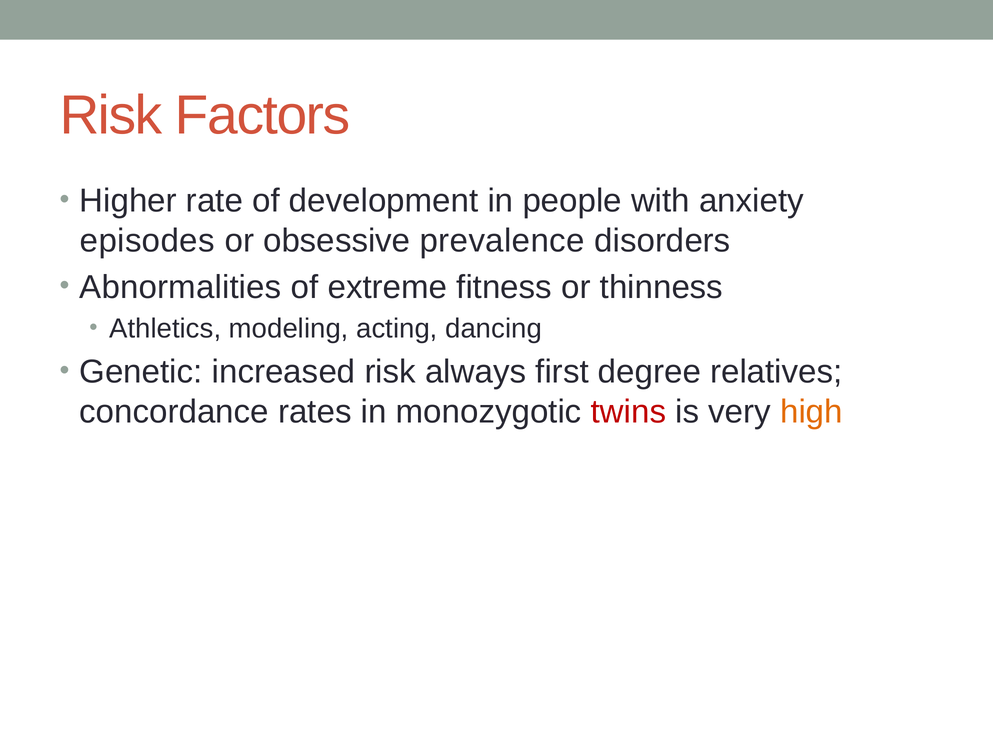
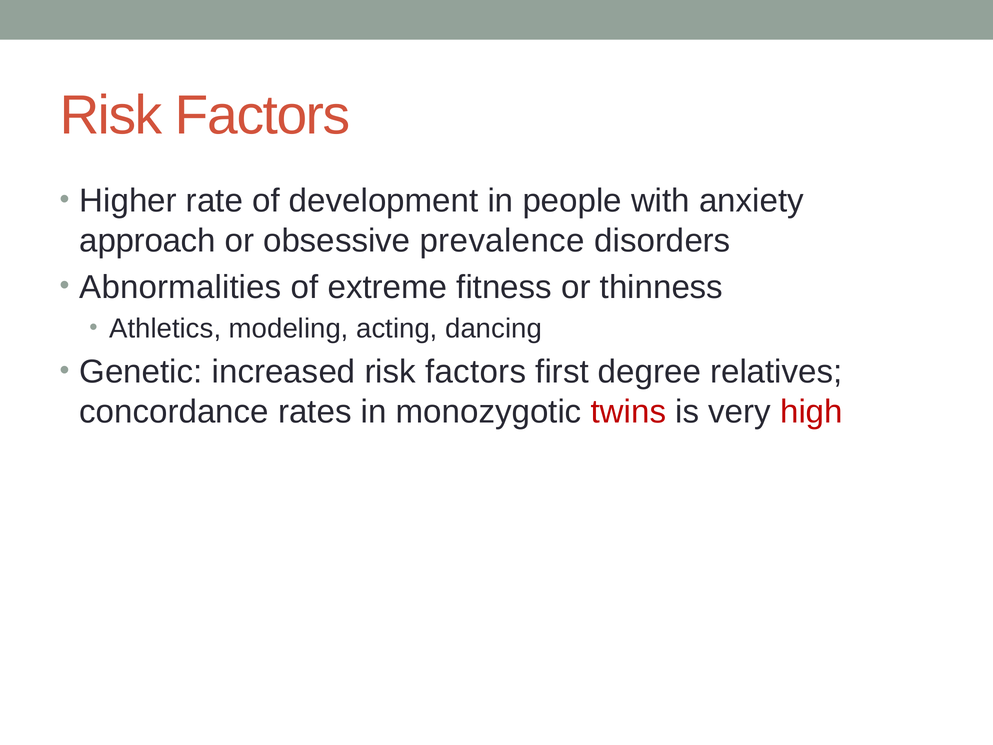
episodes: episodes -> approach
increased risk always: always -> factors
high colour: orange -> red
